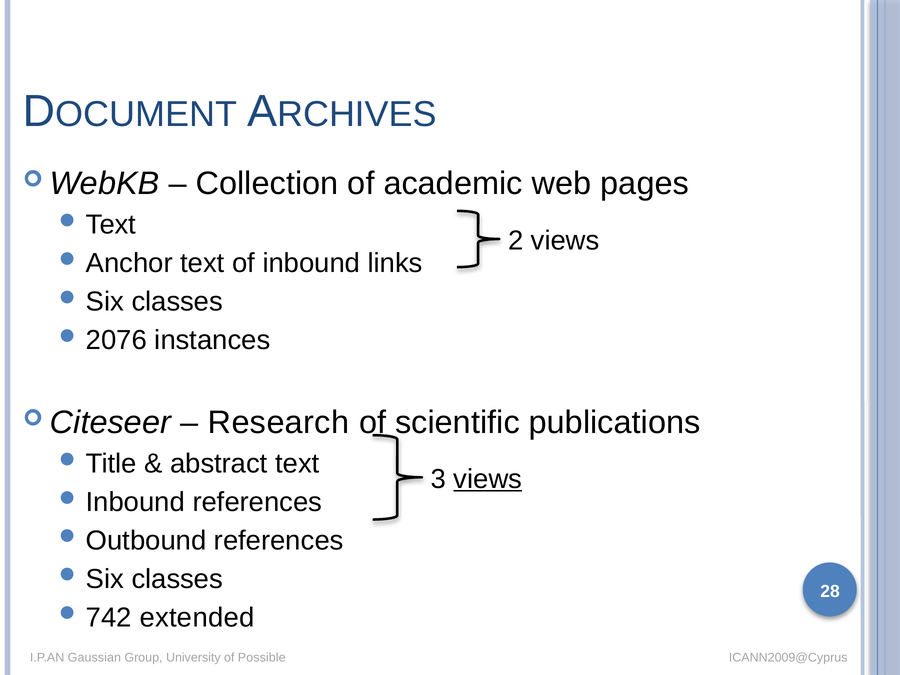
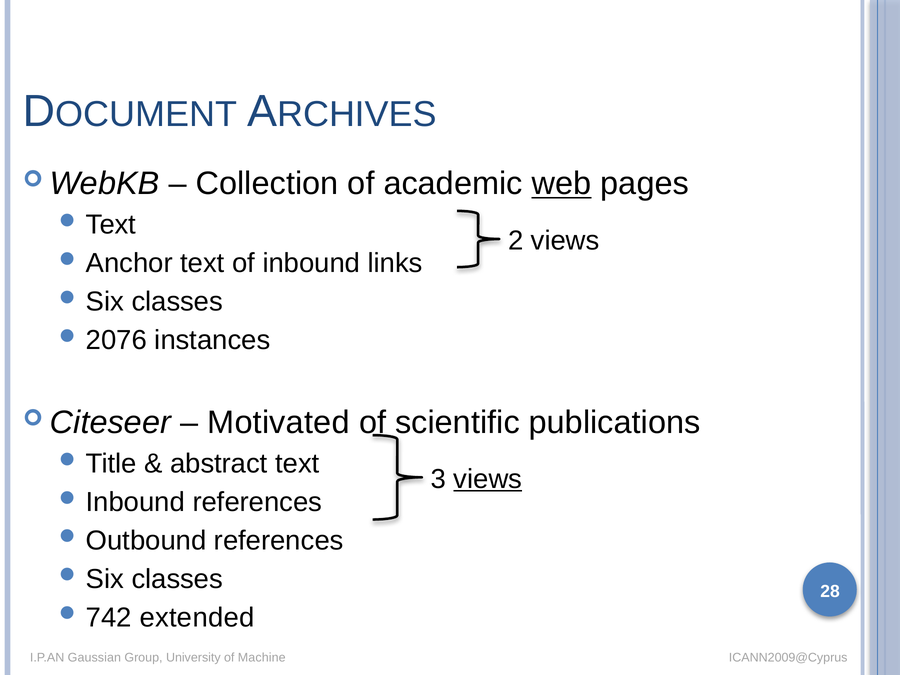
web underline: none -> present
Research: Research -> Motivated
Possible: Possible -> Machine
